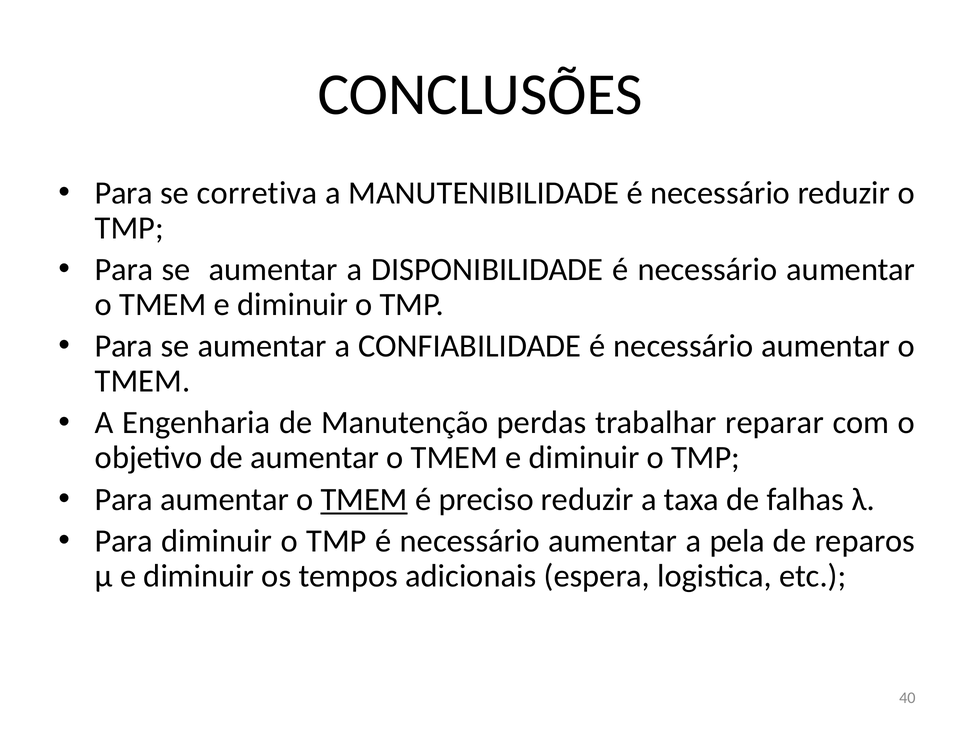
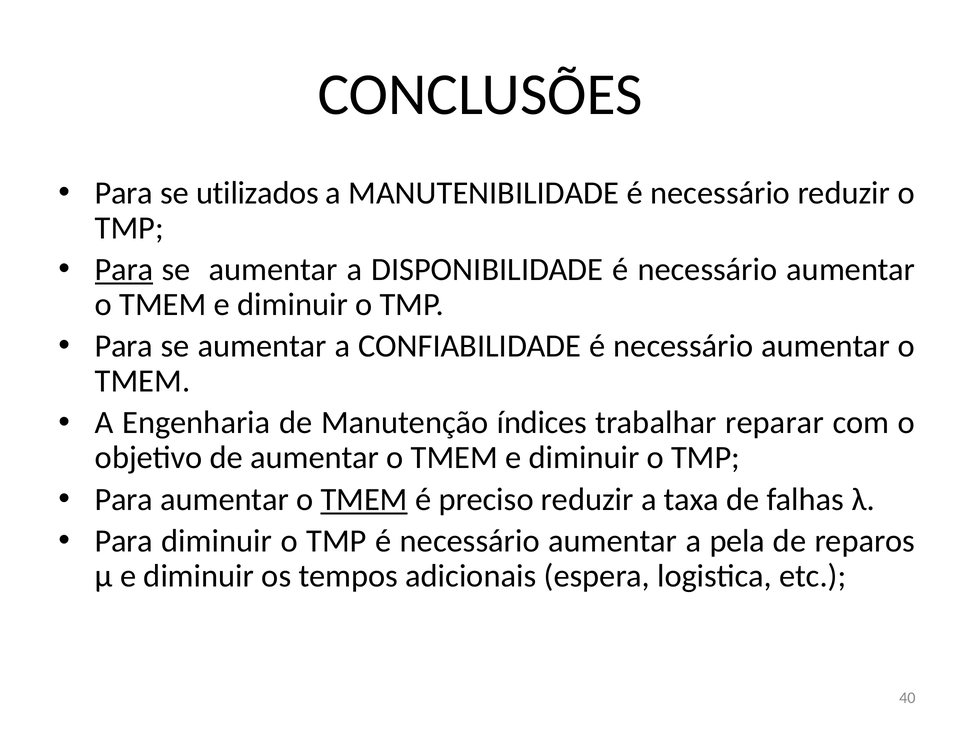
corretiva: corretiva -> utilizados
Para at (124, 269) underline: none -> present
perdas: perdas -> índices
